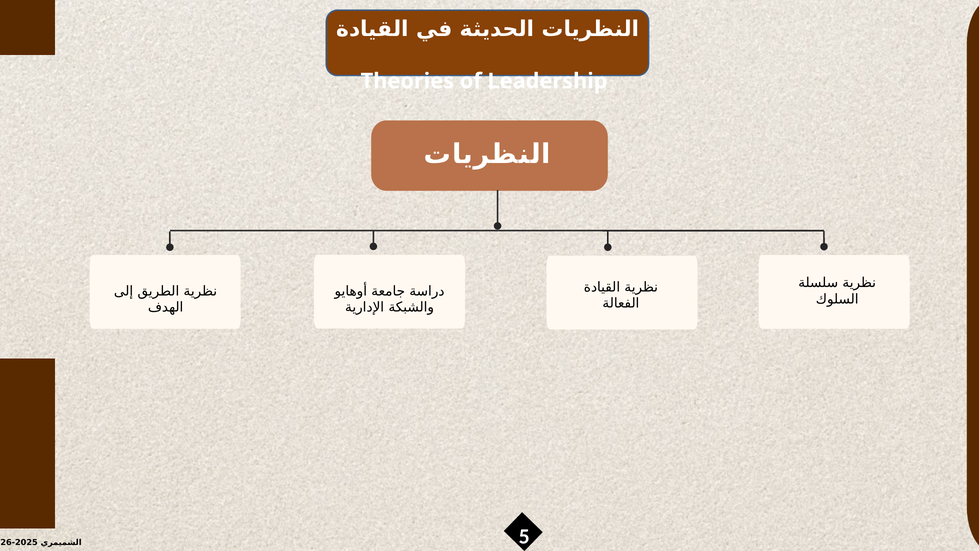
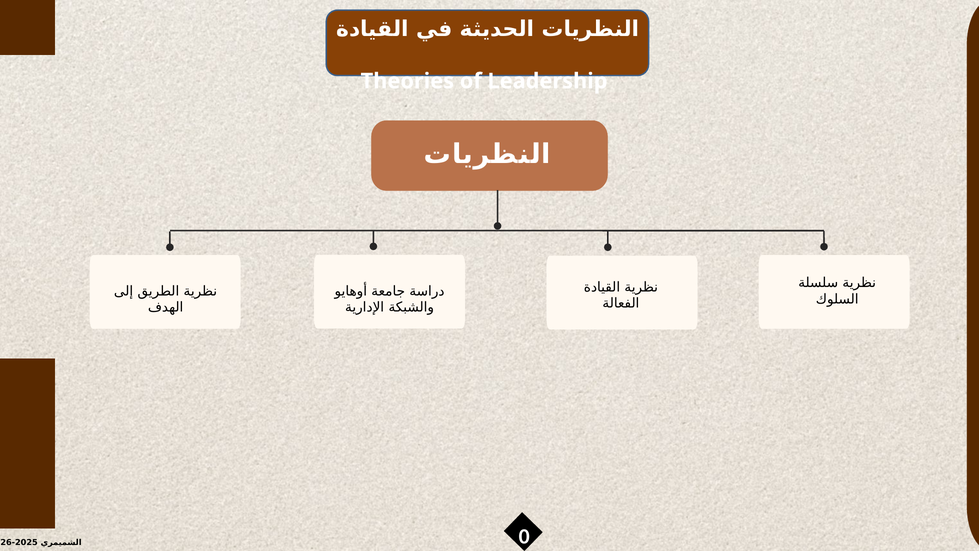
5: 5 -> 0
